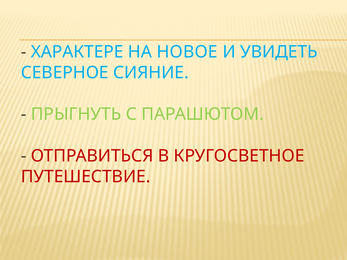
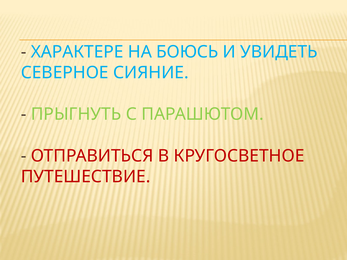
НОВОЕ: НОВОЕ -> БОЮСЬ
